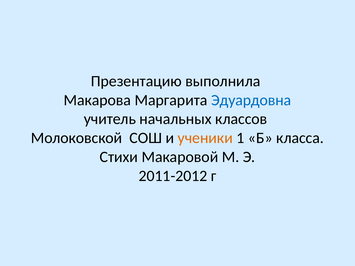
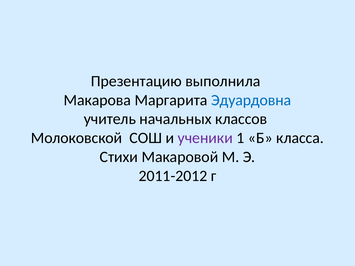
ученики colour: orange -> purple
